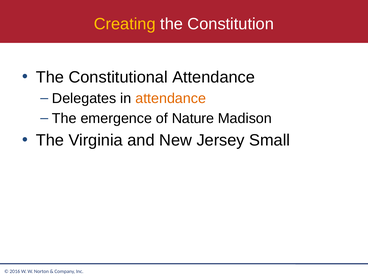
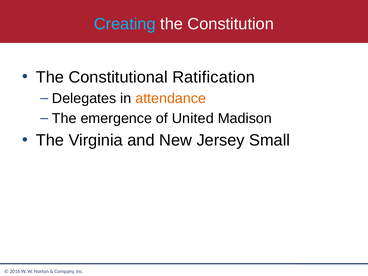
Creating colour: yellow -> light blue
Constitutional Attendance: Attendance -> Ratification
Nature: Nature -> United
